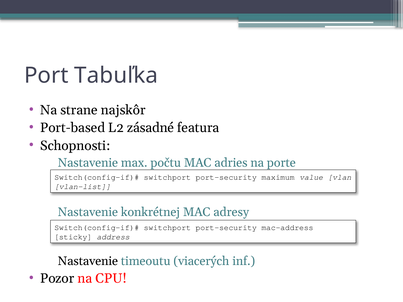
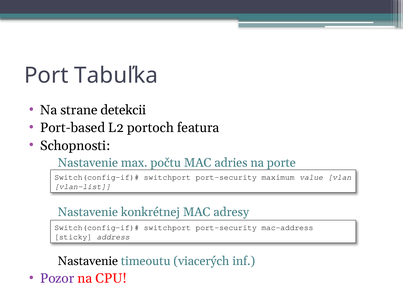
najskôr: najskôr -> detekcii
zásadné: zásadné -> portoch
Pozor colour: black -> purple
